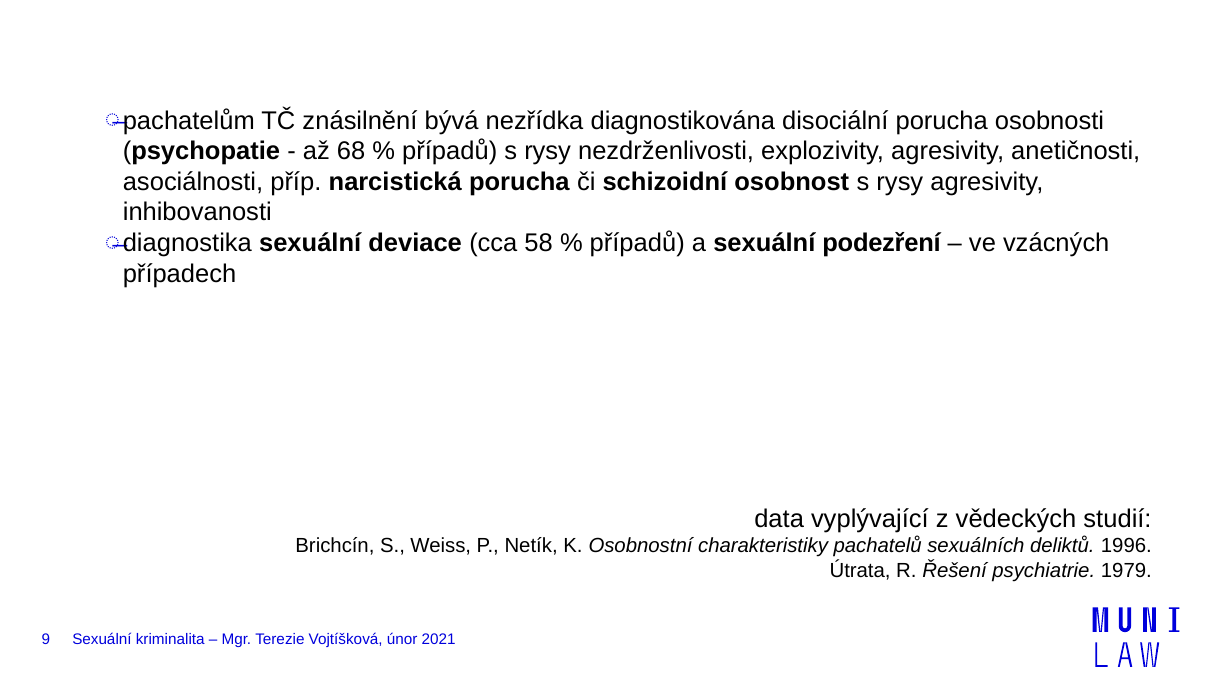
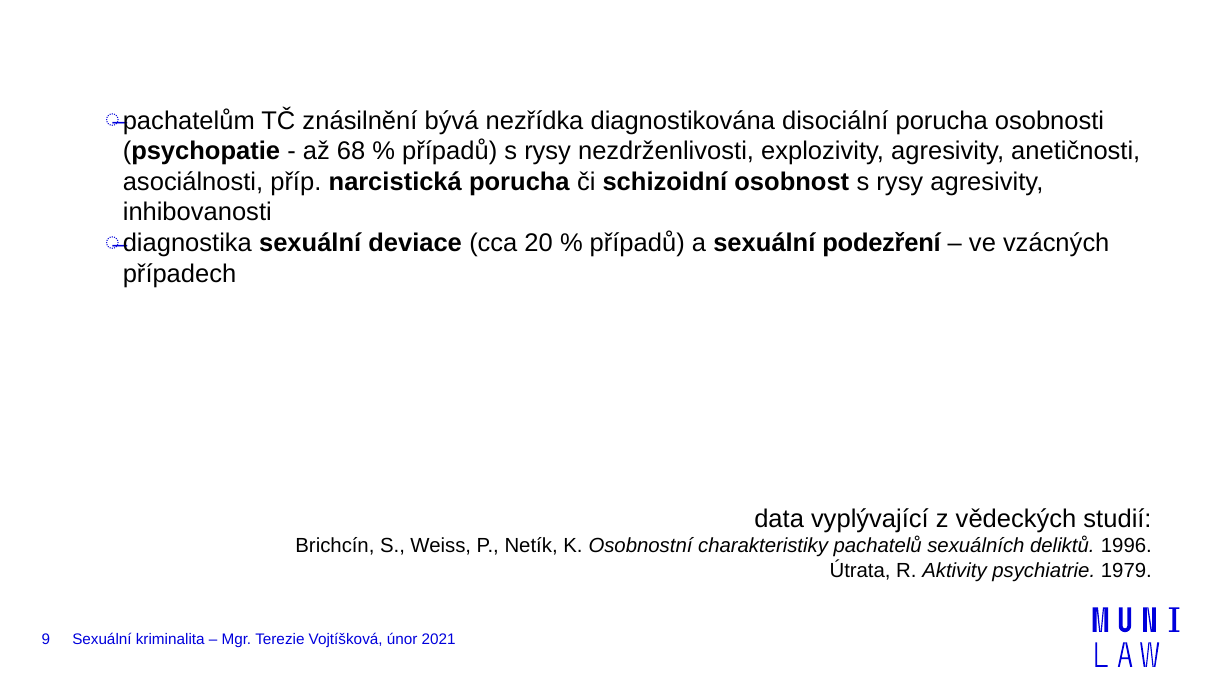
58: 58 -> 20
Řešení: Řešení -> Aktivity
